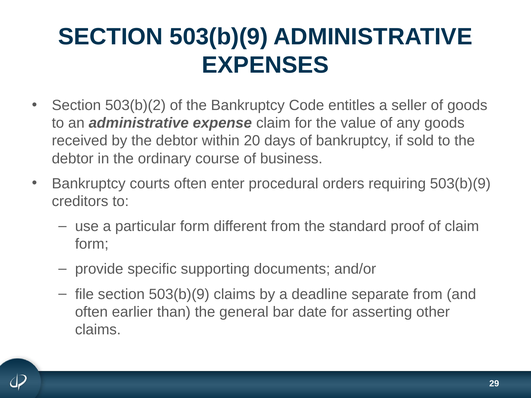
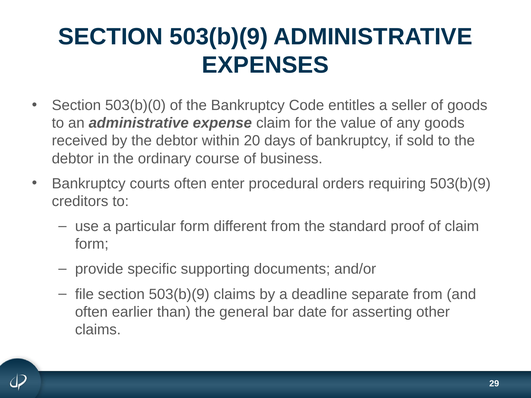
503(b)(2: 503(b)(2 -> 503(b)(0
